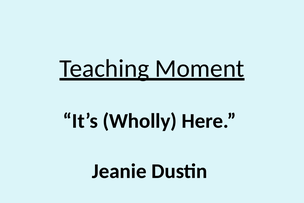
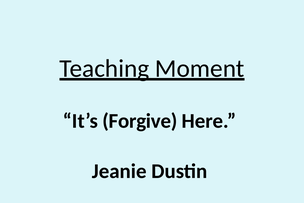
Wholly: Wholly -> Forgive
